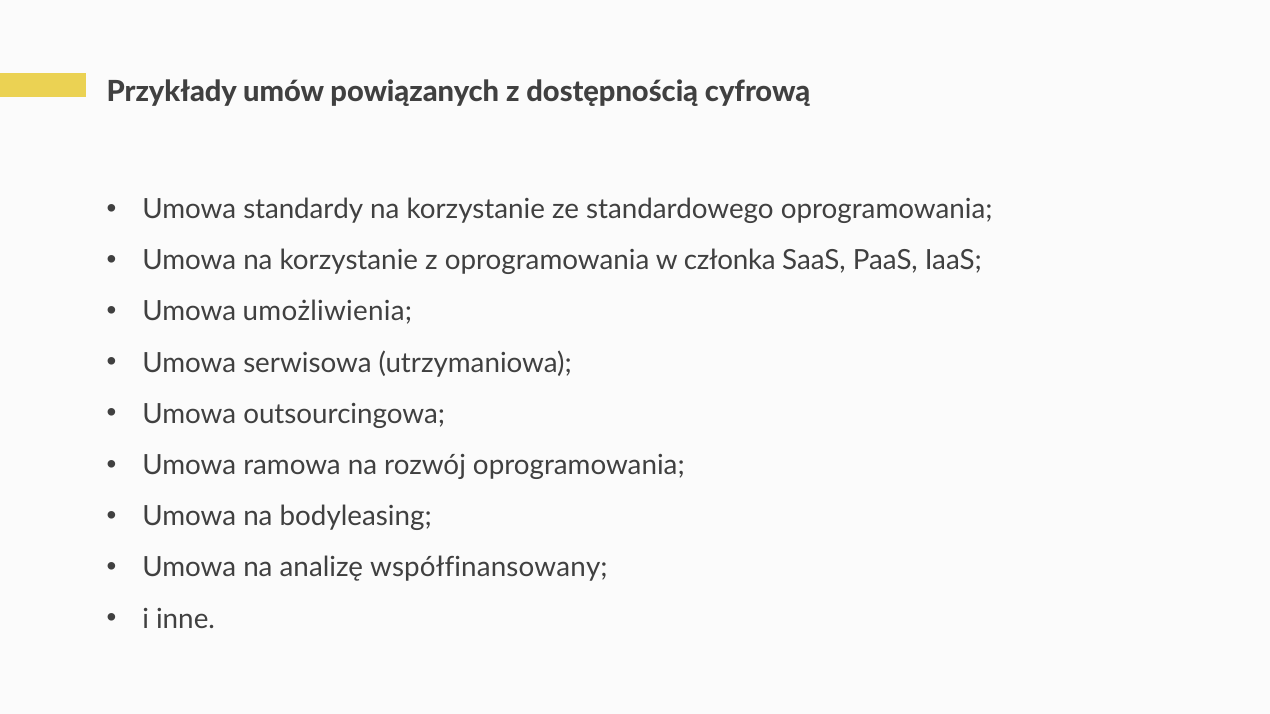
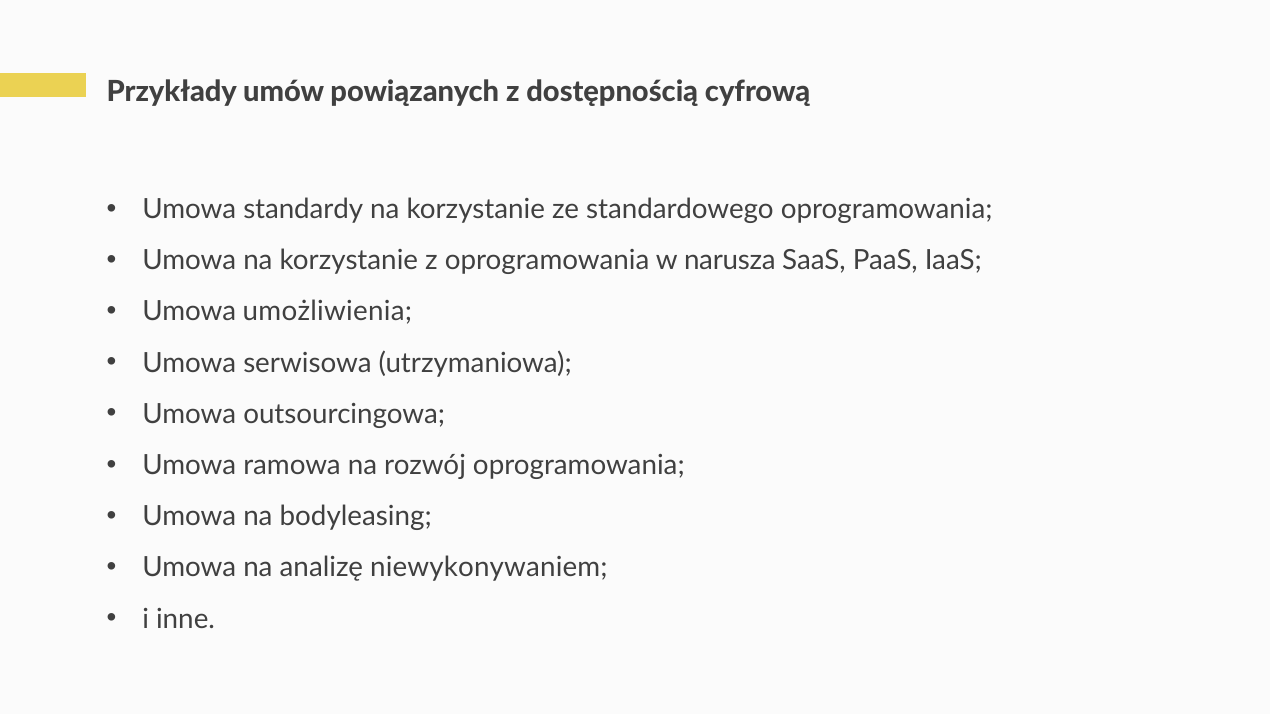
członka: członka -> narusza
współfinansowany: współfinansowany -> niewykonywaniem
